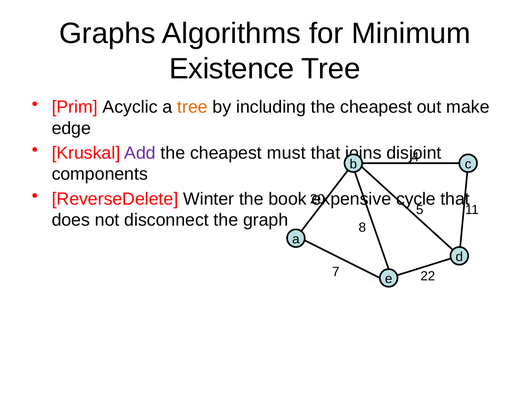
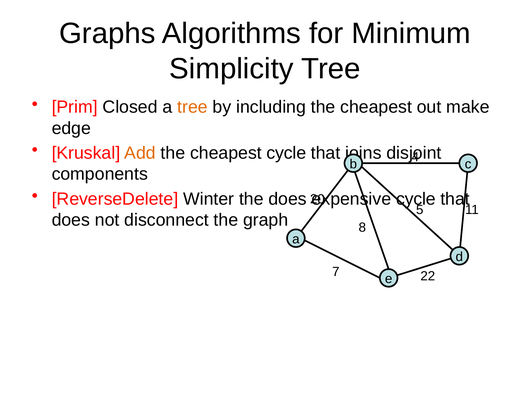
Existence: Existence -> Simplicity
Acyclic: Acyclic -> Closed
Add colour: purple -> orange
cheapest must: must -> cycle
the book: book -> does
